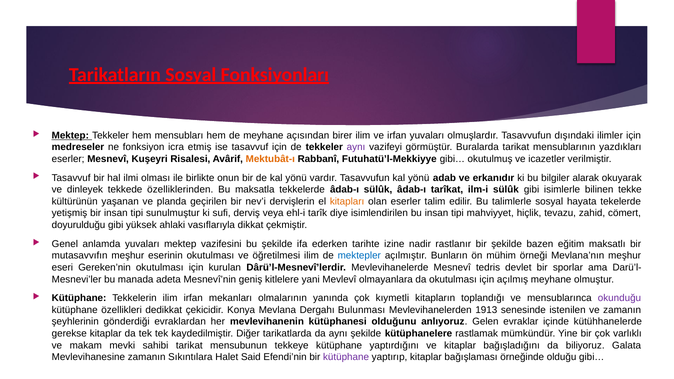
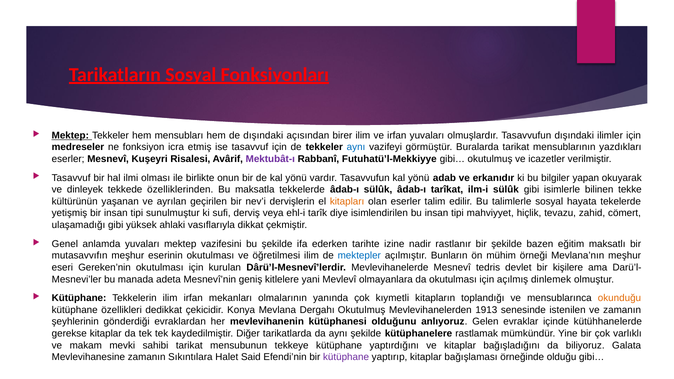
de meyhane: meyhane -> dışındaki
aynı at (356, 147) colour: purple -> blue
Mektubât-ı colour: orange -> purple
alarak: alarak -> yapan
planda: planda -> ayrılan
doyurulduğu: doyurulduğu -> ulaşamadığı
sporlar: sporlar -> kişilere
açılmış meyhane: meyhane -> dinlemek
okunduğu colour: purple -> orange
Dergahı Bulunması: Bulunması -> Okutulmuş
